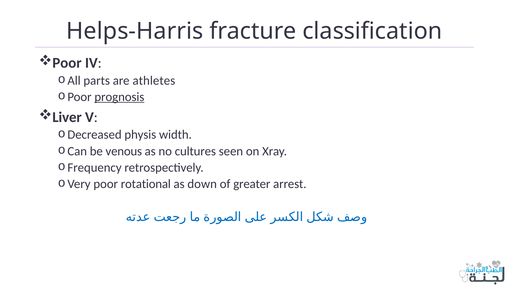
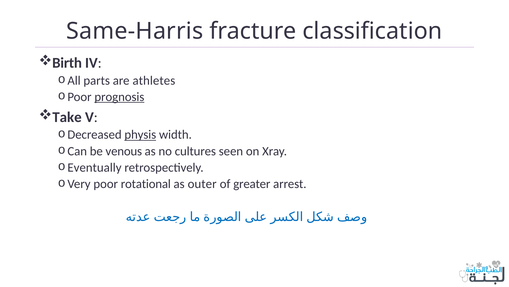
Helps-Harris: Helps-Harris -> Same-Harris
Poor at (67, 63): Poor -> Birth
Liver: Liver -> Take
physis underline: none -> present
Frequency: Frequency -> Eventually
down: down -> outer
